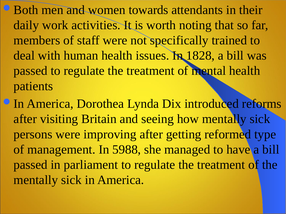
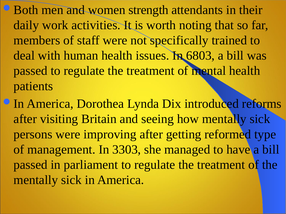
towards: towards -> strength
1828: 1828 -> 6803
5988: 5988 -> 3303
